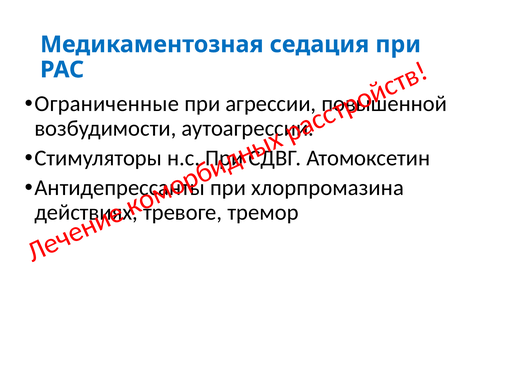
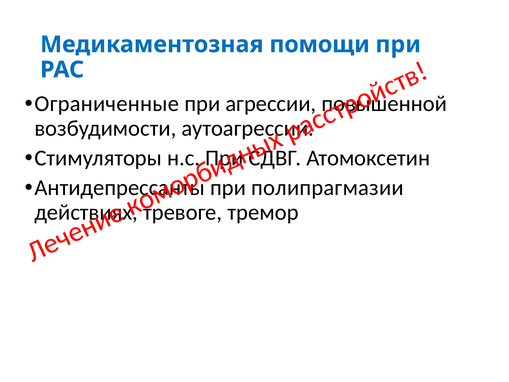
седация: седация -> помощи
хлорпромазина: хлорпромазина -> полипрагмазии
